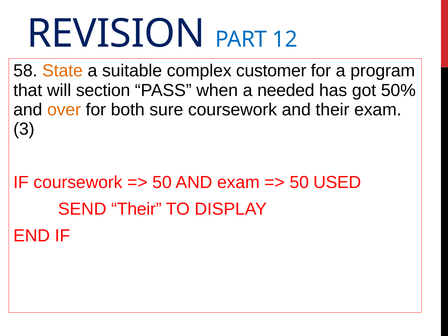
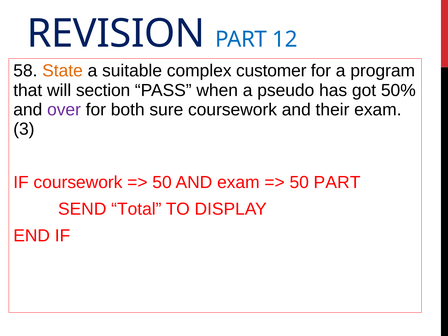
needed: needed -> pseudo
over colour: orange -> purple
50 USED: USED -> PART
SEND Their: Their -> Total
